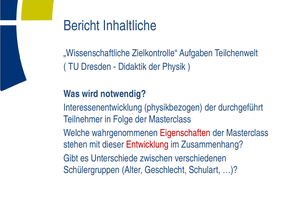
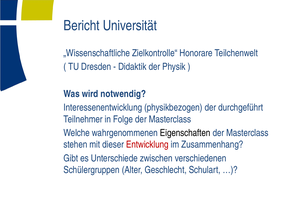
Inhaltliche: Inhaltliche -> Universität
Aufgaben: Aufgaben -> Honorare
Eigenschaften colour: red -> black
